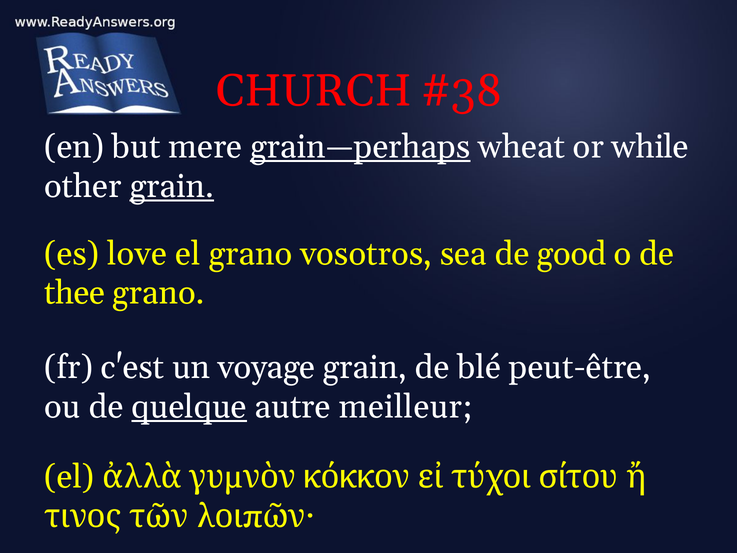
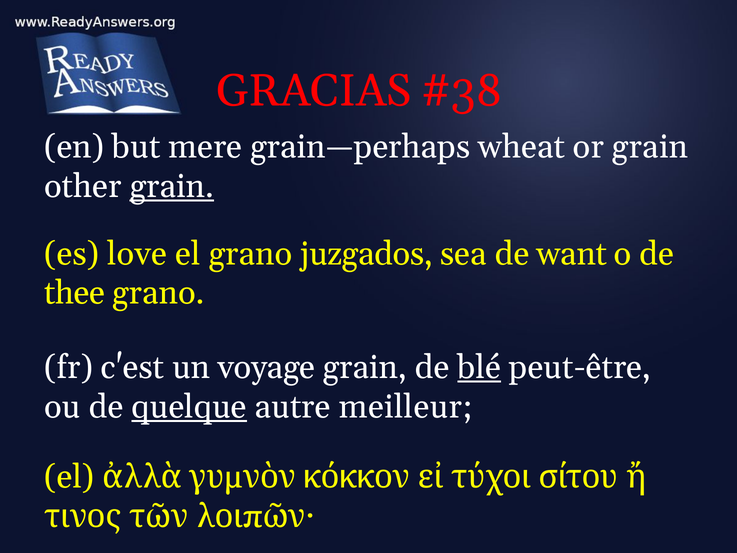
CHURCH: CHURCH -> GRACIAS
grain—perhaps underline: present -> none
or while: while -> grain
vosotros: vosotros -> juzgados
good: good -> want
blé underline: none -> present
